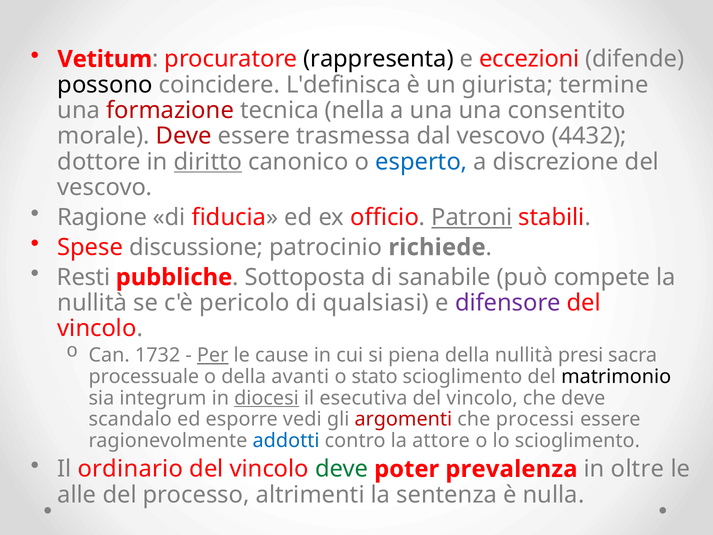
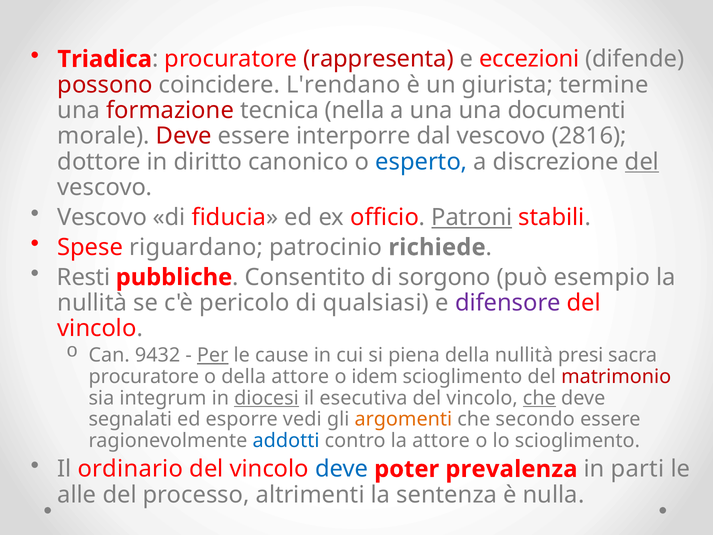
Vetitum: Vetitum -> Triadica
rappresenta colour: black -> red
possono colour: black -> red
L'definisca: L'definisca -> L'rendano
consentito: consentito -> documenti
trasmessa: trasmessa -> interporre
4432: 4432 -> 2816
diritto underline: present -> none
del at (642, 162) underline: none -> present
Ragione at (102, 217): Ragione -> Vescovo
discussione: discussione -> riguardano
Sottoposta: Sottoposta -> Consentito
sanabile: sanabile -> sorgono
compete: compete -> esempio
1732: 1732 -> 9432
processuale at (144, 376): processuale -> procuratore
della avanti: avanti -> attore
stato: stato -> idem
matrimonio colour: black -> red
che at (539, 398) underline: none -> present
scandalo: scandalo -> segnalati
argomenti colour: red -> orange
processi: processi -> secondo
deve at (342, 469) colour: green -> blue
oltre: oltre -> parti
